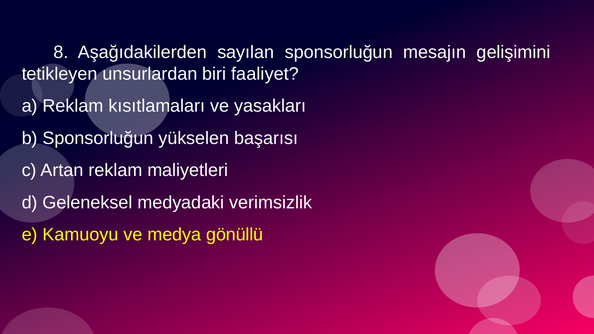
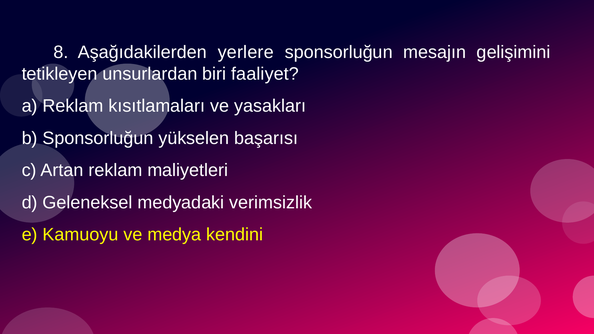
sayılan: sayılan -> yerlere
gönüllü: gönüllü -> kendini
